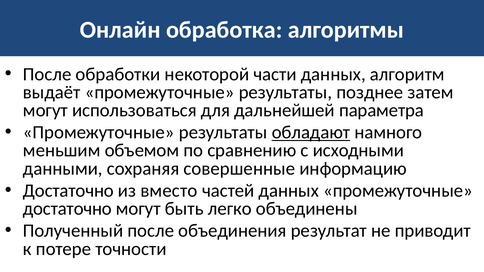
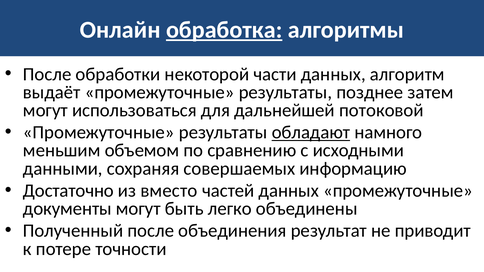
обработка underline: none -> present
параметра: параметра -> потоковой
совершенные: совершенные -> совершаемых
достаточно at (67, 209): достаточно -> документы
